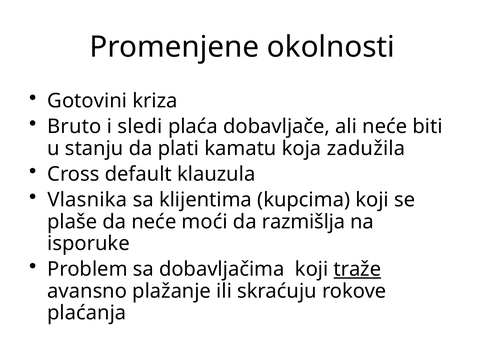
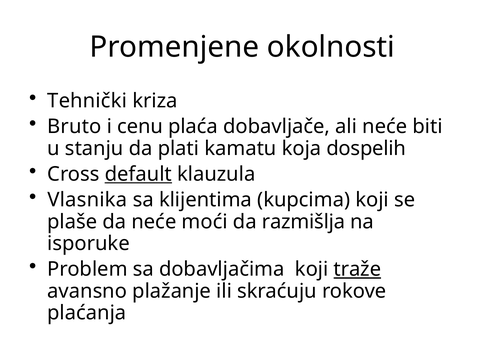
Gotovini: Gotovini -> Tehnički
sledi: sledi -> cenu
zadužila: zadužila -> dospelih
default underline: none -> present
